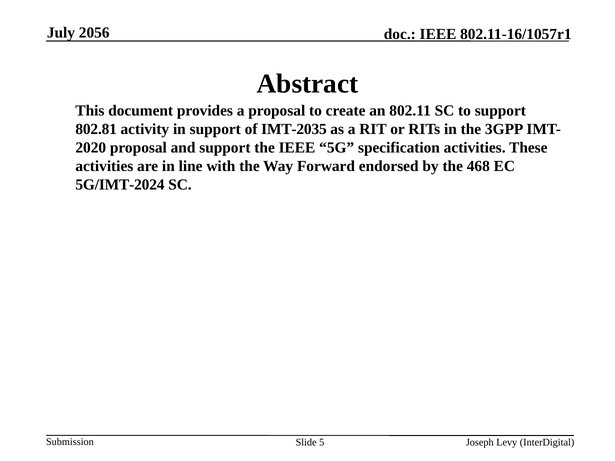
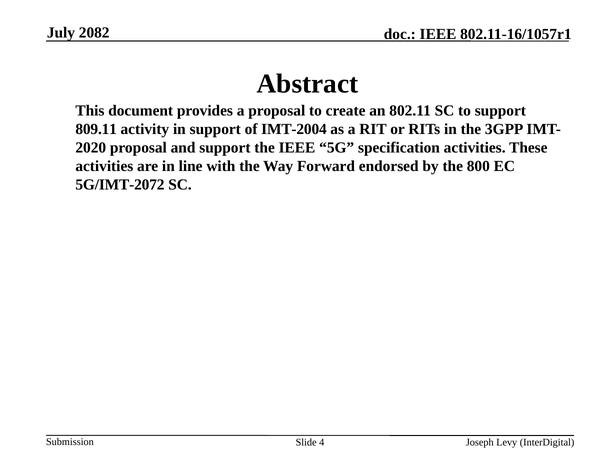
2056: 2056 -> 2082
802.81: 802.81 -> 809.11
IMT-2035: IMT-2035 -> IMT-2004
468: 468 -> 800
5G/IMT-2024: 5G/IMT-2024 -> 5G/IMT-2072
5: 5 -> 4
